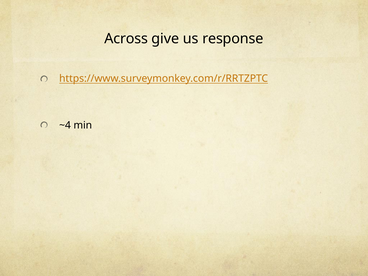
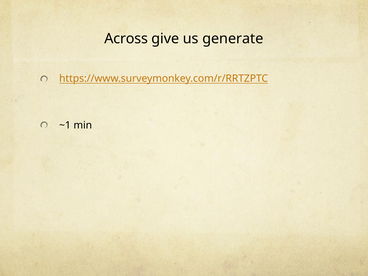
response: response -> generate
~4: ~4 -> ~1
